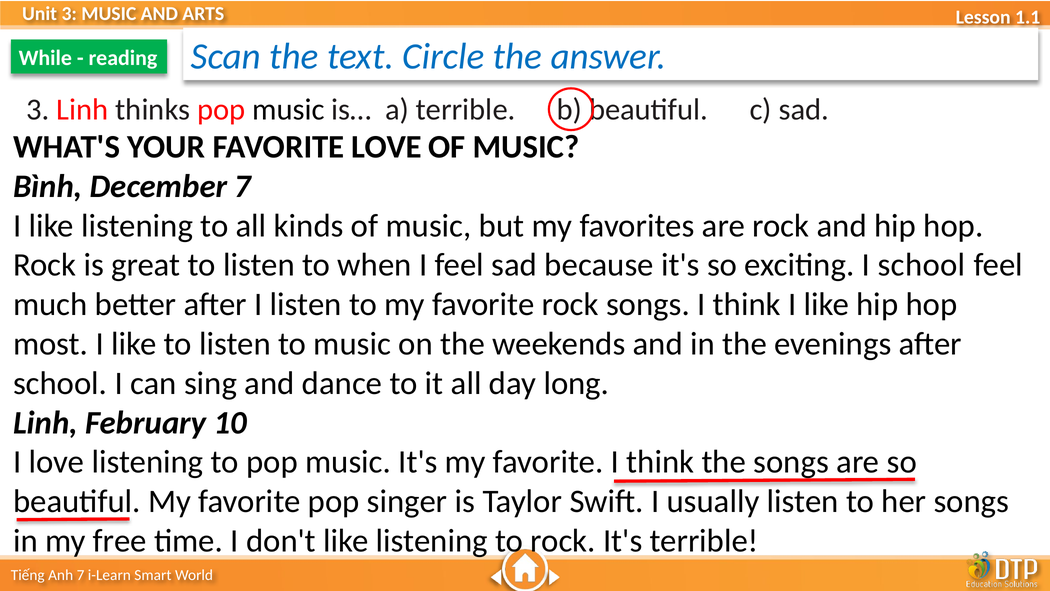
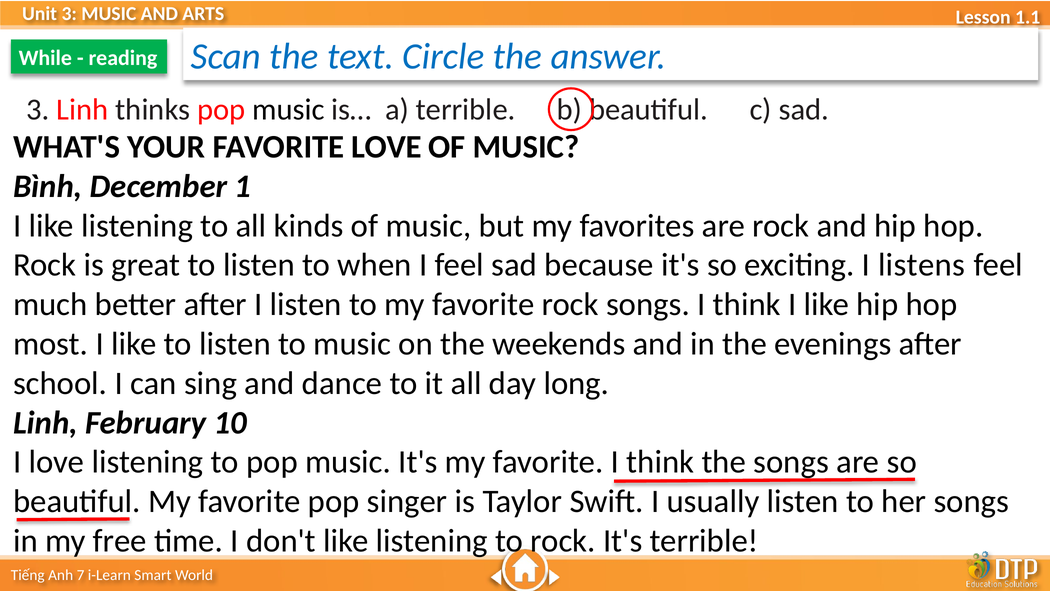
December 7: 7 -> 1
I school: school -> listens
